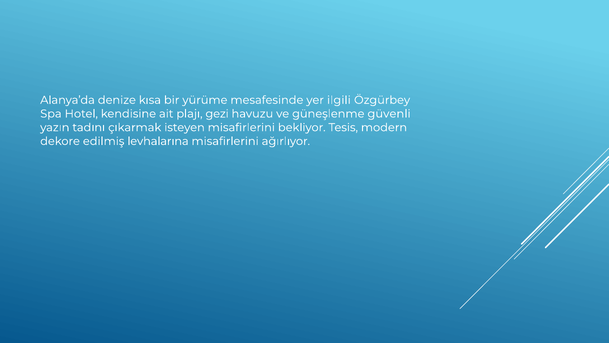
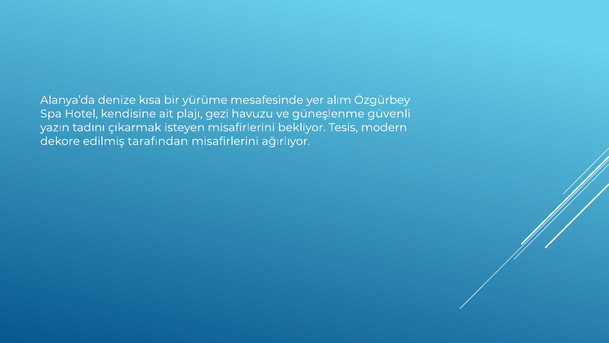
ilgili: ilgili -> alım
levhalarına: levhalarına -> tarafından
